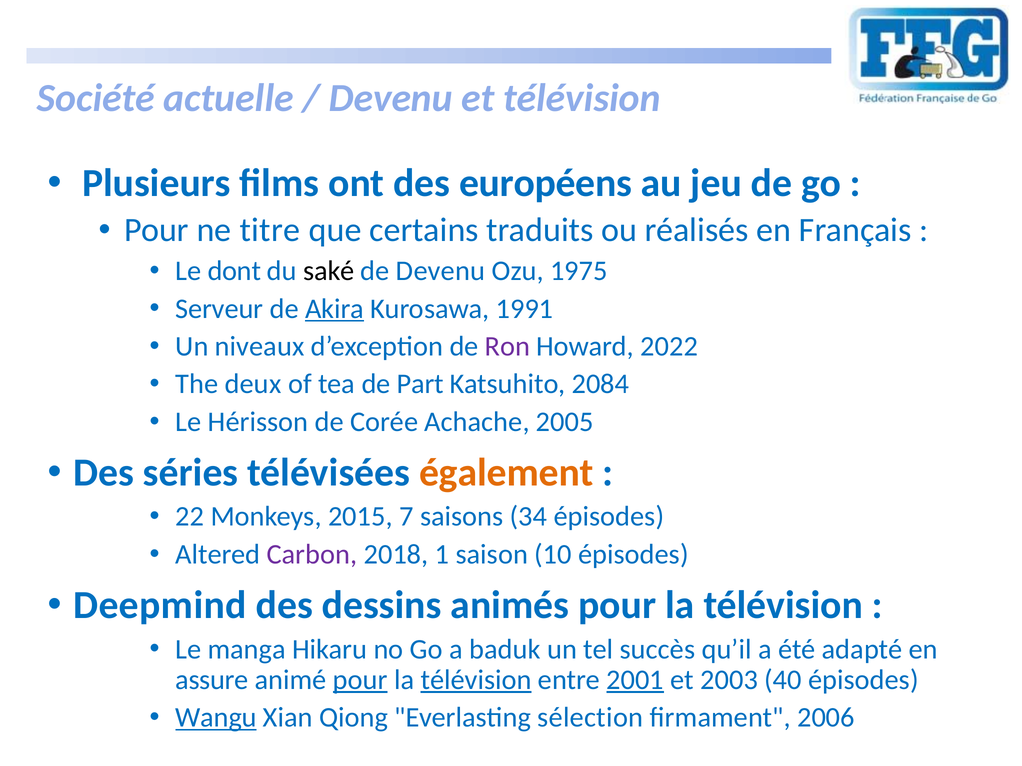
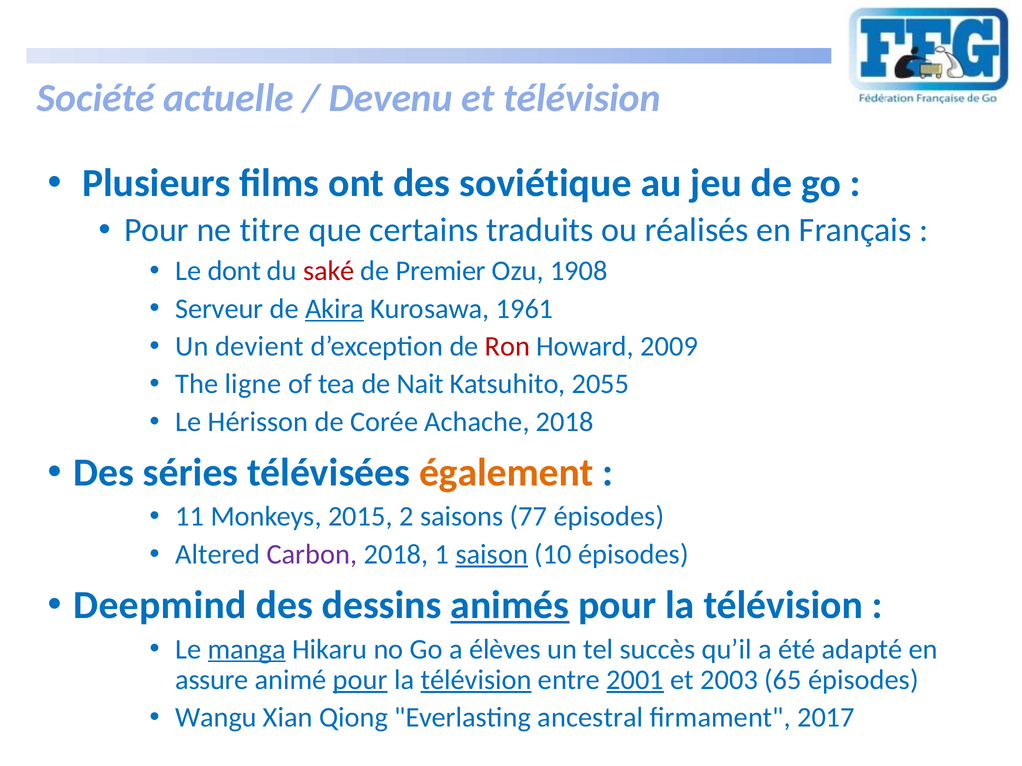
européens: européens -> soviétique
saké colour: black -> red
de Devenu: Devenu -> Premier
1975: 1975 -> 1908
1991: 1991 -> 1961
niveaux: niveaux -> devient
Ron colour: purple -> red
2022: 2022 -> 2009
deux: deux -> ligne
Part: Part -> Nait
2084: 2084 -> 2055
Achache 2005: 2005 -> 2018
22: 22 -> 11
7: 7 -> 2
34: 34 -> 77
saison underline: none -> present
animés underline: none -> present
manga underline: none -> present
baduk: baduk -> élèves
40: 40 -> 65
Wangu underline: present -> none
sélection: sélection -> ancestral
2006: 2006 -> 2017
